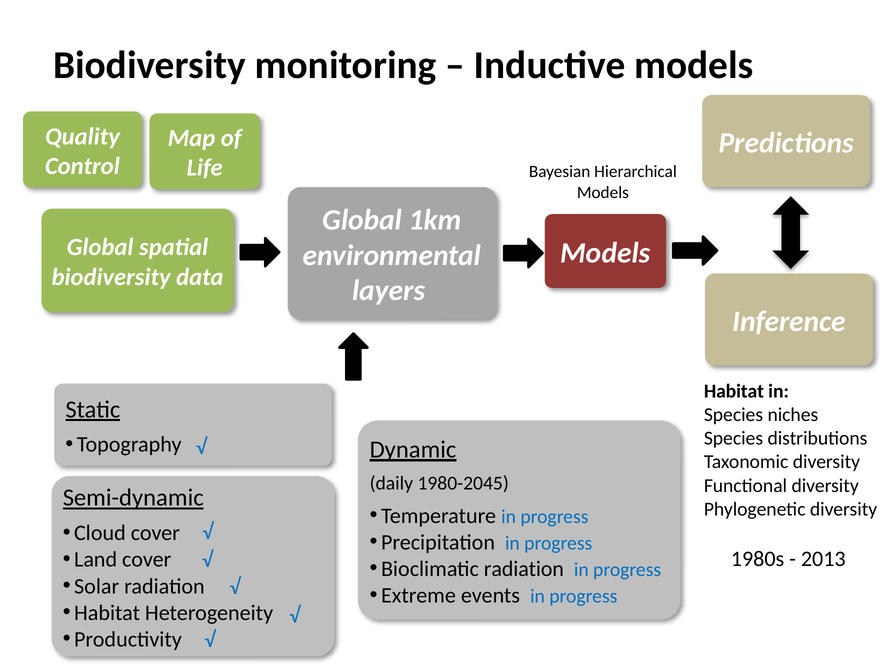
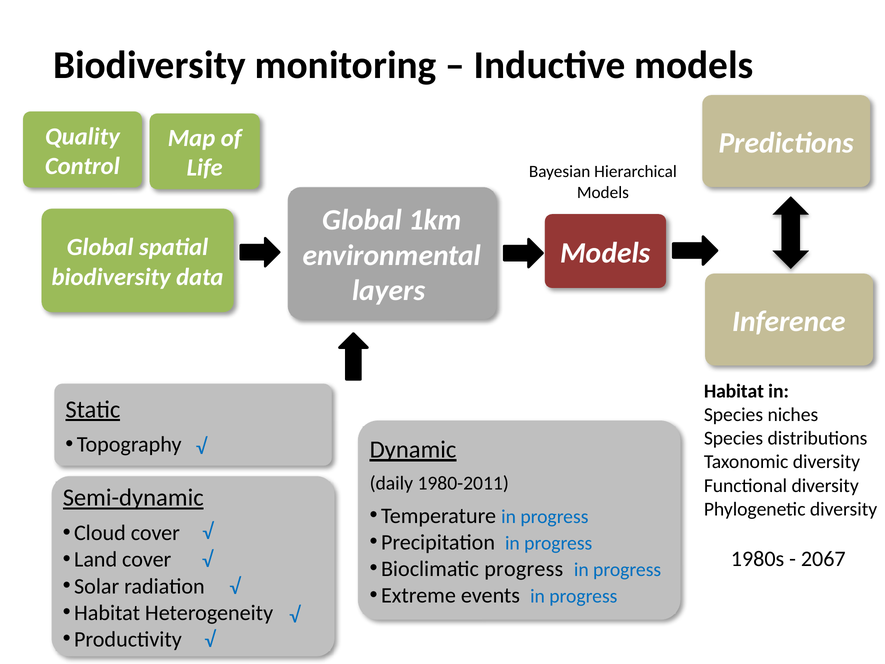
1980-2045: 1980-2045 -> 1980-2011
2013: 2013 -> 2067
Bioclimatic radiation: radiation -> progress
